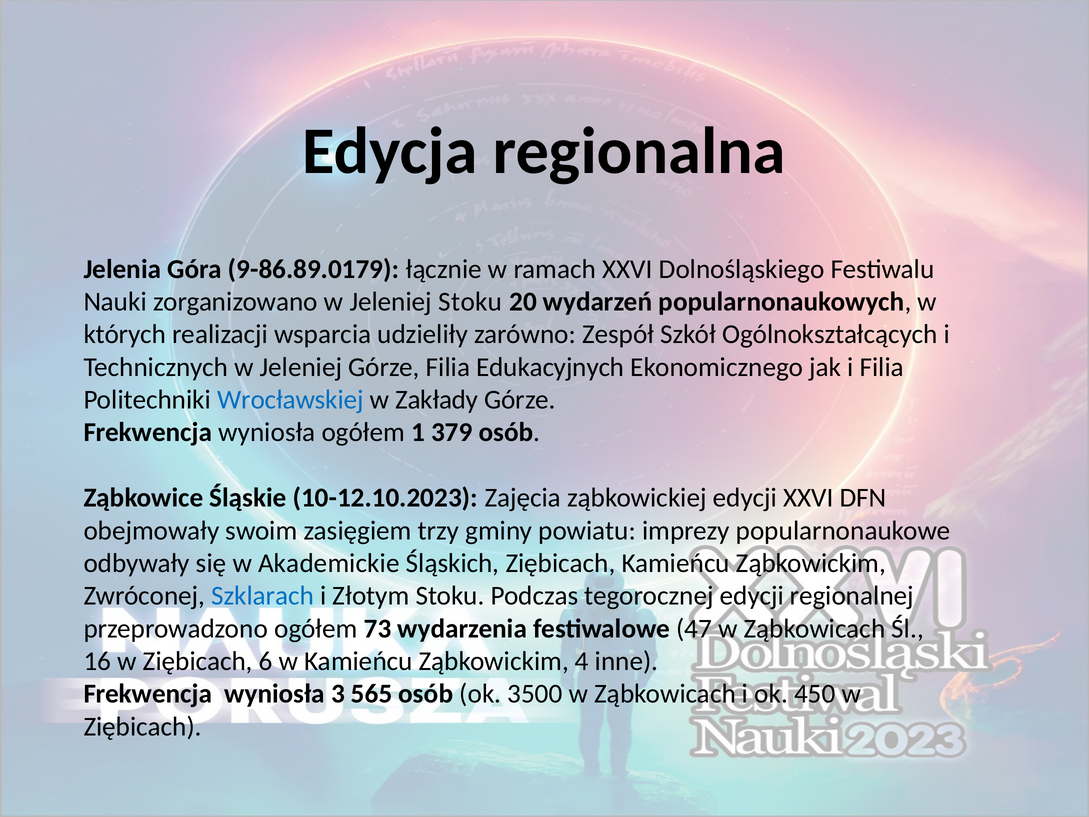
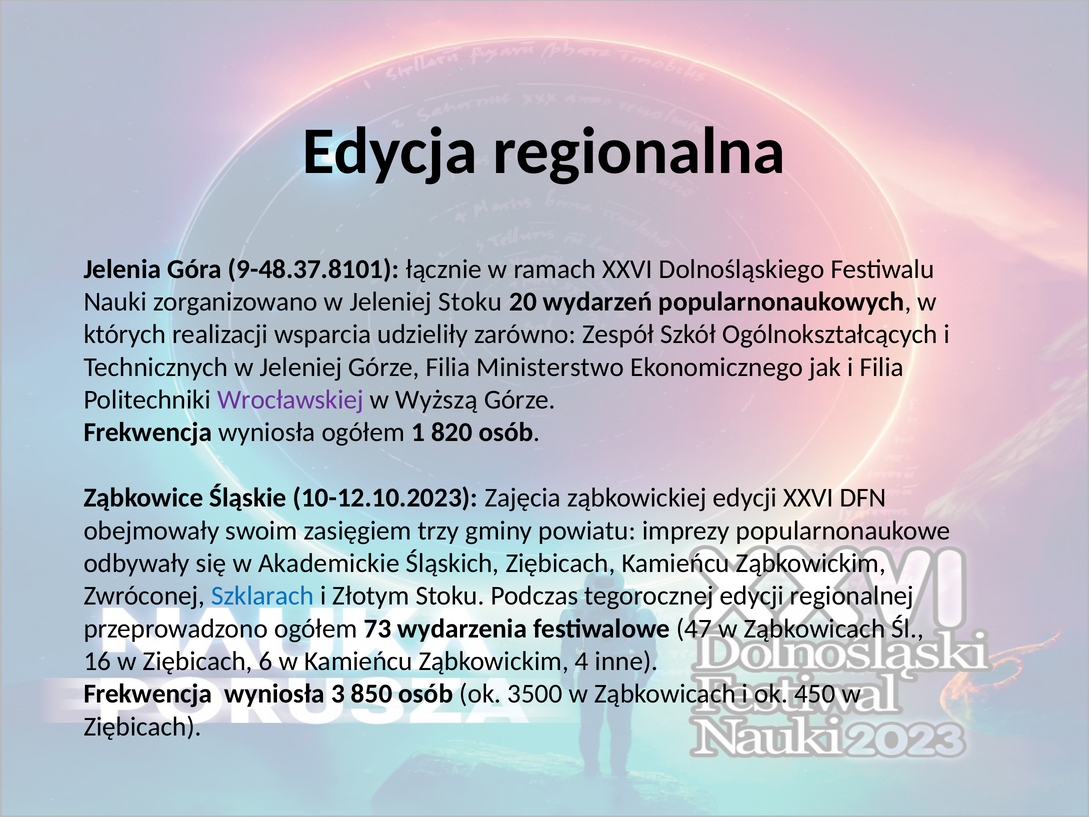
9-86.89.0179: 9-86.89.0179 -> 9-48.37.8101
Edukacyjnych: Edukacyjnych -> Ministerstwo
Wrocławskiej colour: blue -> purple
Zakłady: Zakłady -> Wyższą
379: 379 -> 820
565: 565 -> 850
